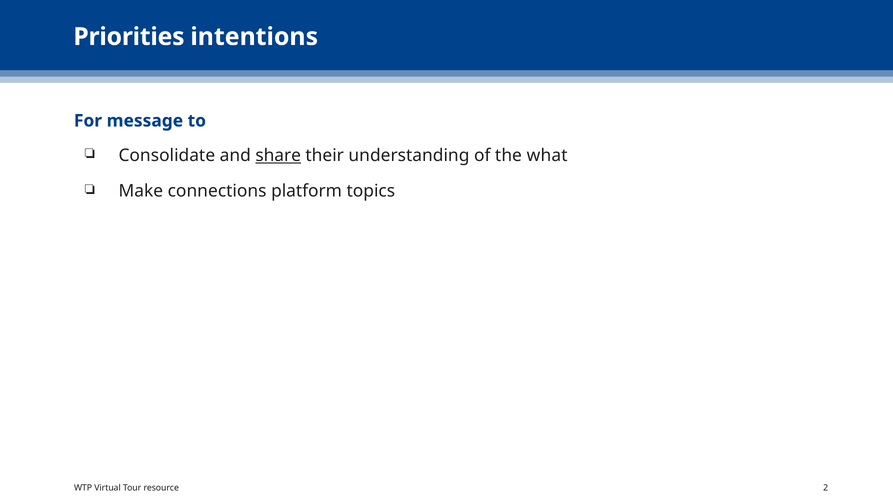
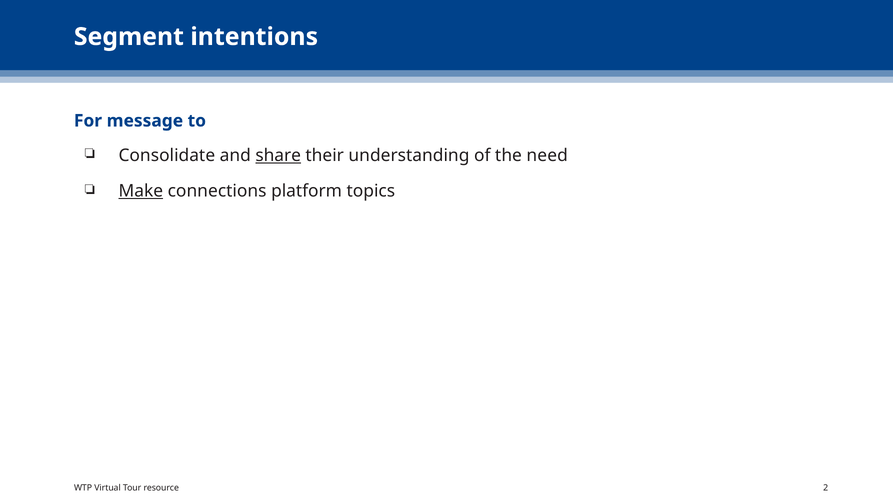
Priorities: Priorities -> Segment
what: what -> need
Make underline: none -> present
